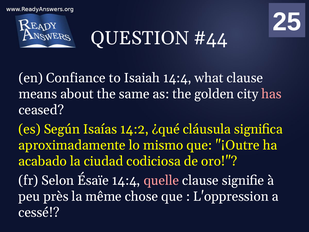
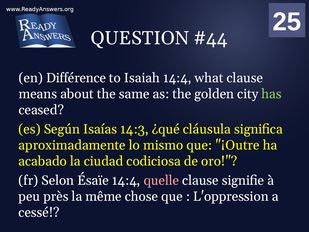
Confiance: Confiance -> Différence
has colour: pink -> light green
14:2: 14:2 -> 14:3
